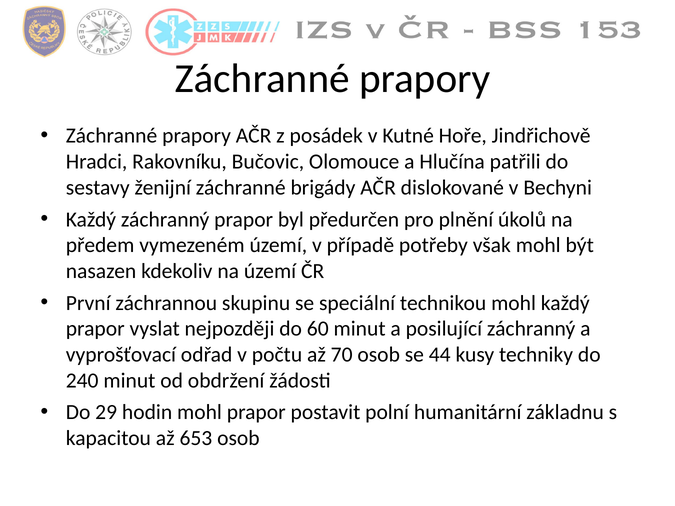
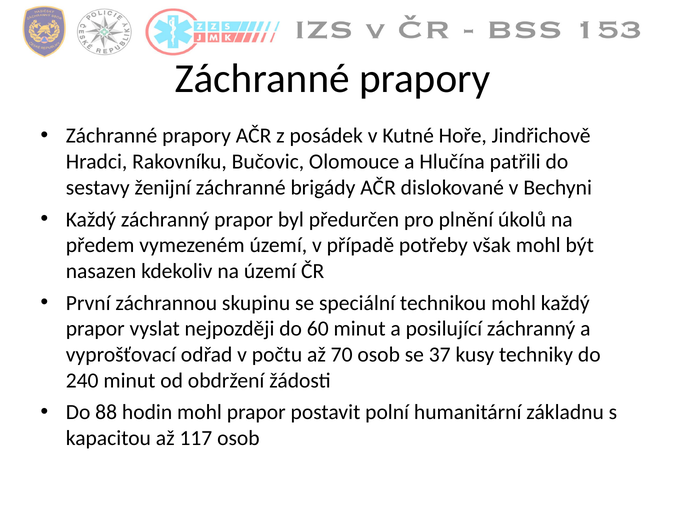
44: 44 -> 37
29: 29 -> 88
653: 653 -> 117
